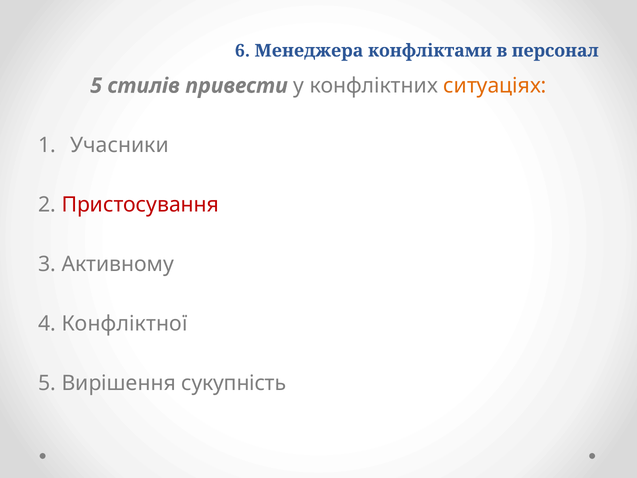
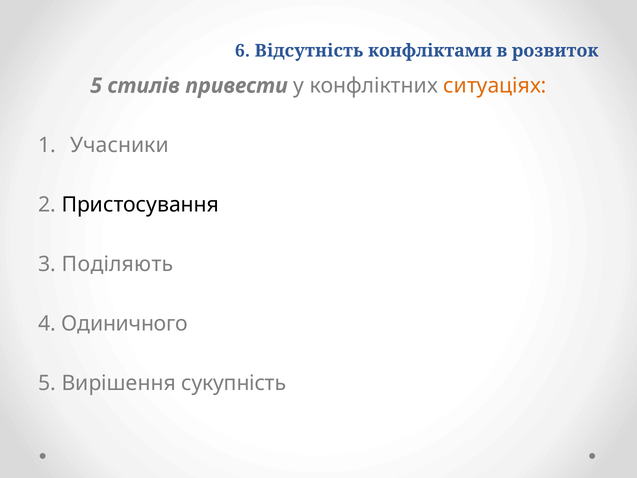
Менеджера: Менеджера -> Відсутність
персонал: персонал -> розвиток
Пристосування colour: red -> black
Активному: Активному -> Поділяють
Конфліктної: Конфліктної -> Одиничного
